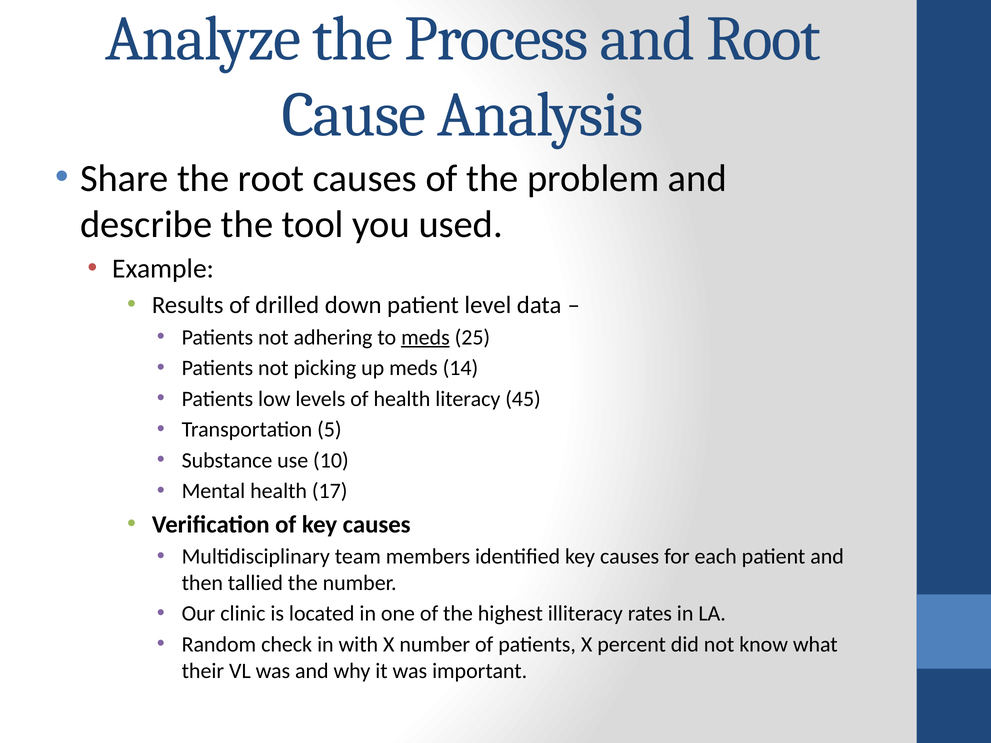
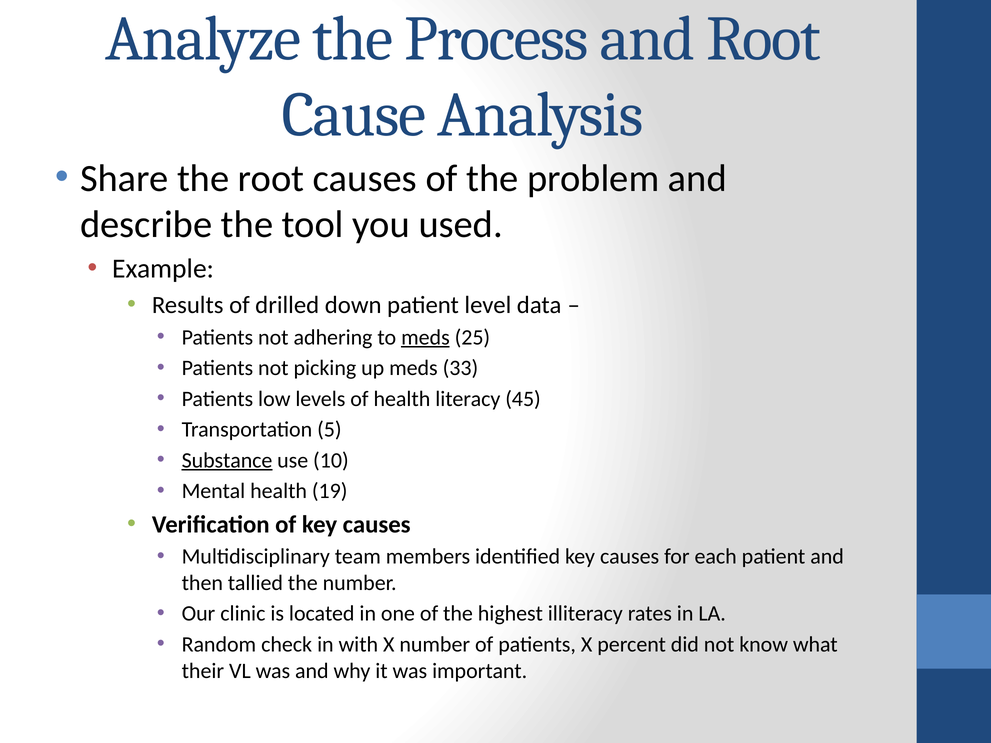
14: 14 -> 33
Substance underline: none -> present
17: 17 -> 19
